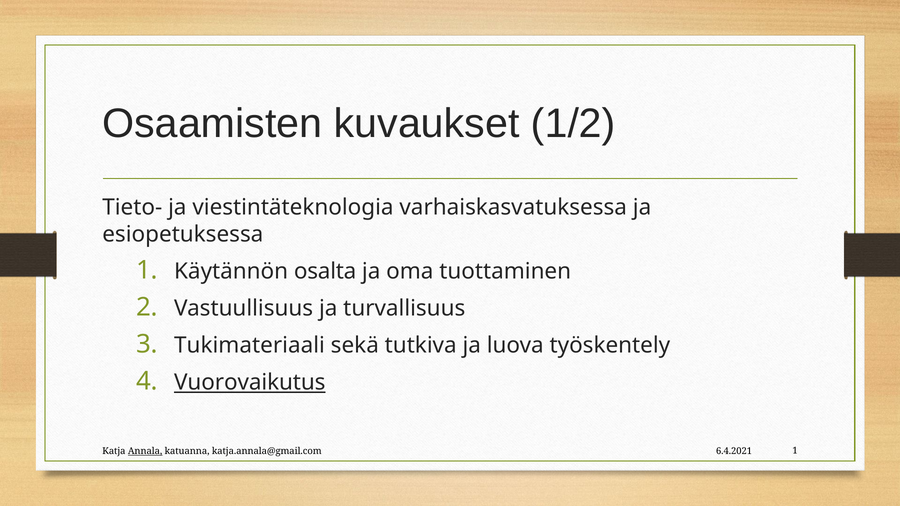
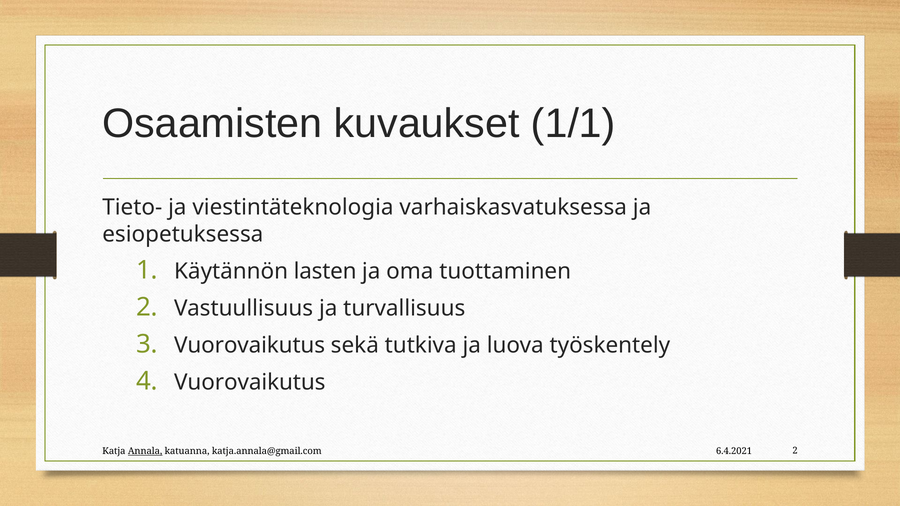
1/2: 1/2 -> 1/1
osalta: osalta -> lasten
Tukimateriaali at (249, 346): Tukimateriaali -> Vuorovaikutus
Vuorovaikutus at (250, 383) underline: present -> none
katja.annala@gmail.com 1: 1 -> 2
